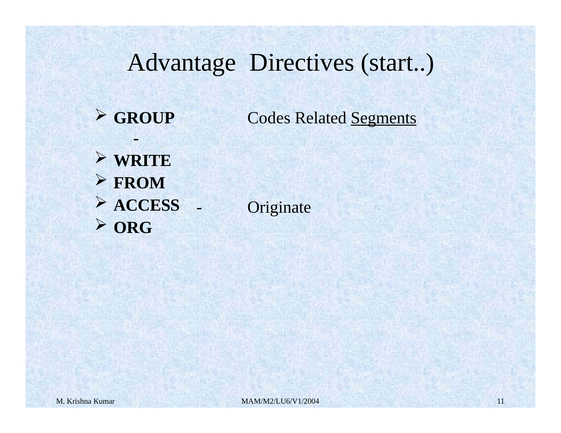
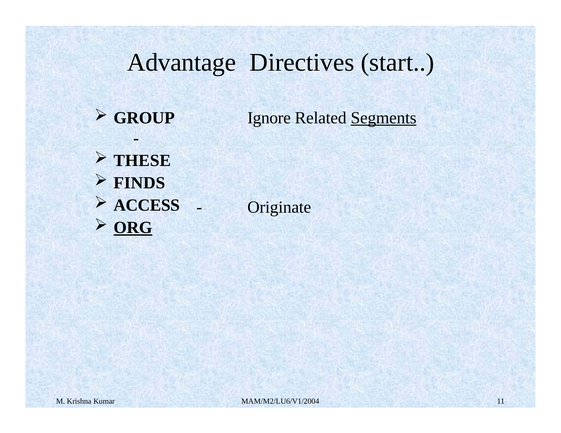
Codes: Codes -> Ignore
WRITE: WRITE -> THESE
FROM: FROM -> FINDS
ORG underline: none -> present
